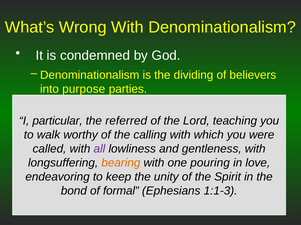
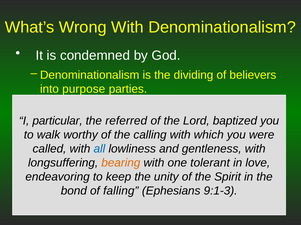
teaching: teaching -> baptized
all colour: purple -> blue
pouring: pouring -> tolerant
formal: formal -> falling
1:1-3: 1:1-3 -> 9:1-3
